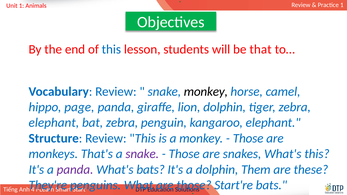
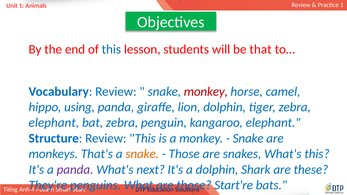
monkey at (206, 92) colour: black -> red
page: page -> using
Those at (248, 138): Those -> Snake
snake at (142, 154) colour: purple -> orange
What's bats: bats -> next
Them: Them -> Shark
